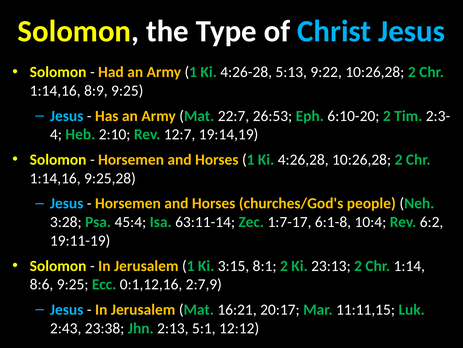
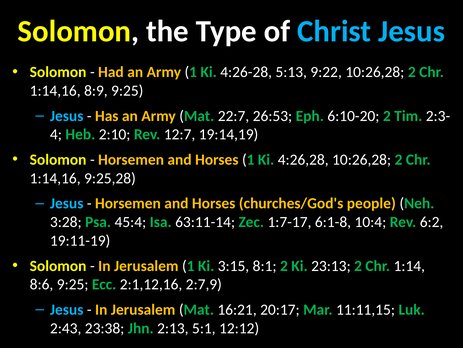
0:1,12,16: 0:1,12,16 -> 2:1,12,16
